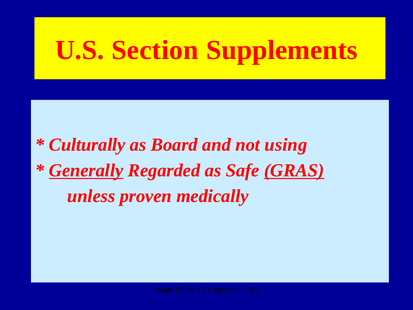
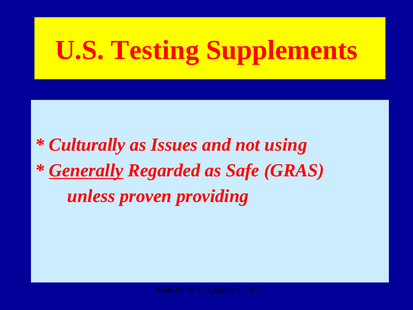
Section: Section -> Testing
Board: Board -> Issues
GRAS underline: present -> none
medically: medically -> providing
